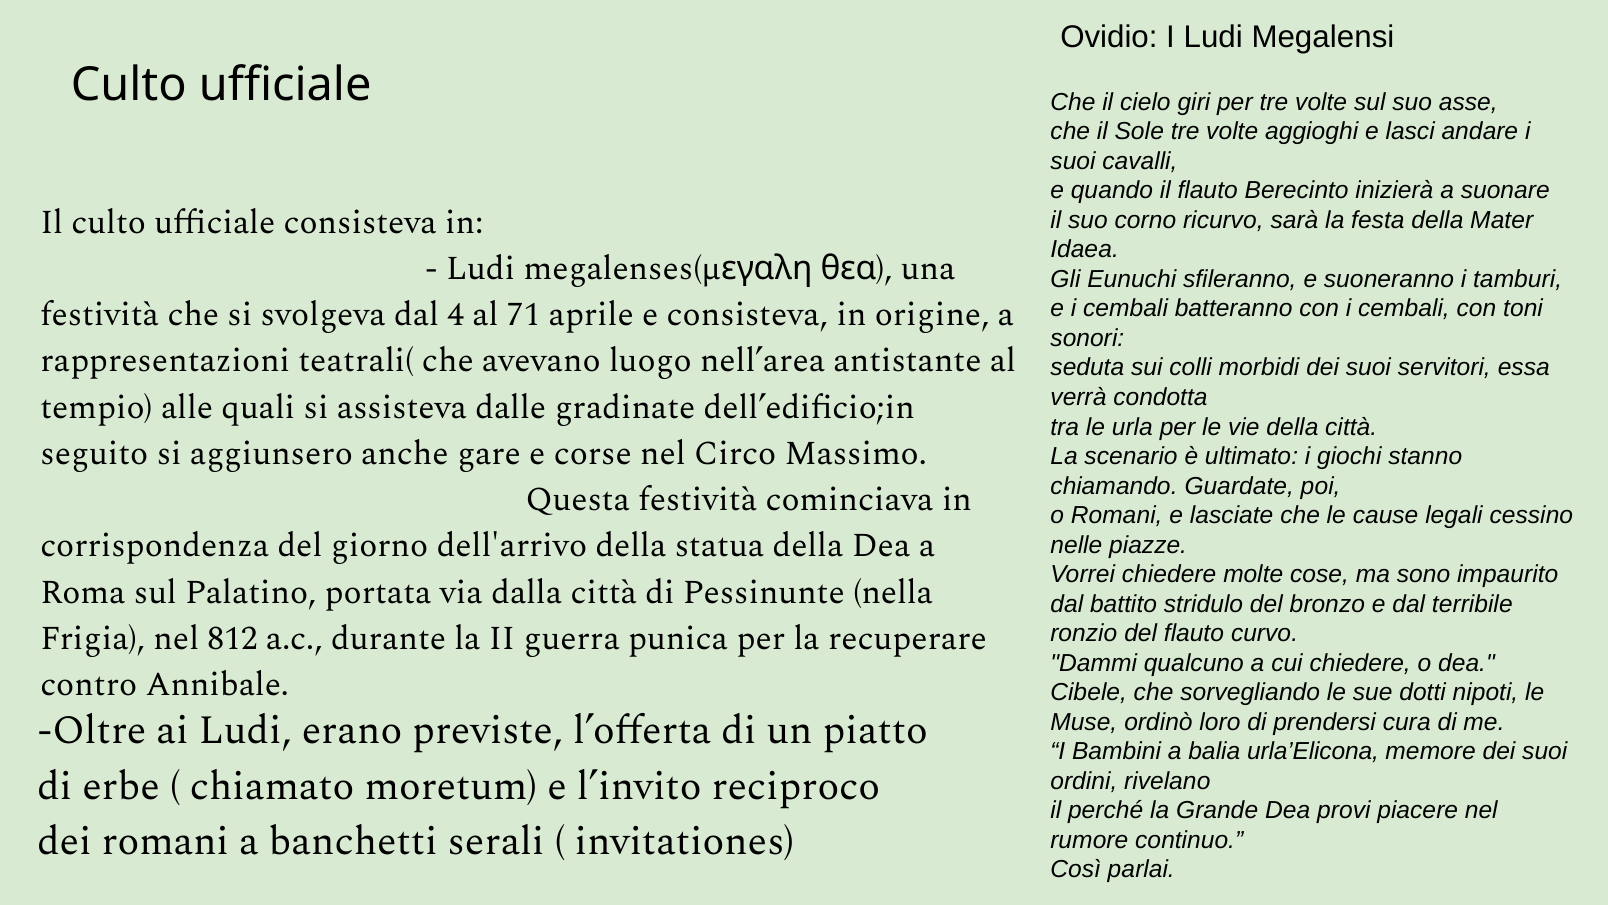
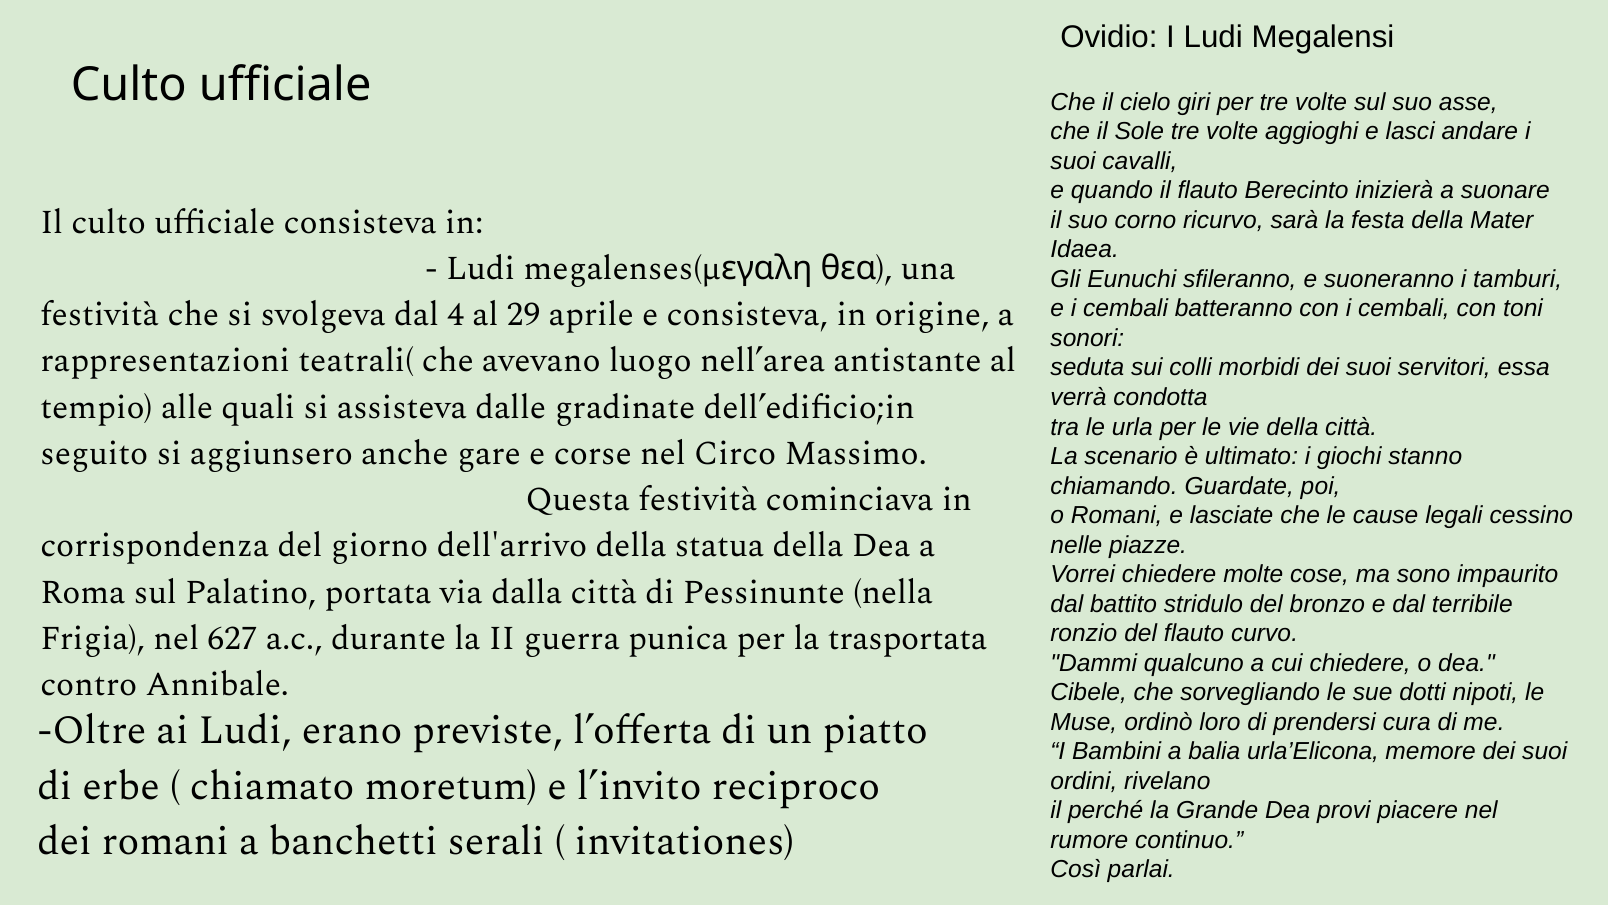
71: 71 -> 29
812: 812 -> 627
recuperare: recuperare -> trasportata
